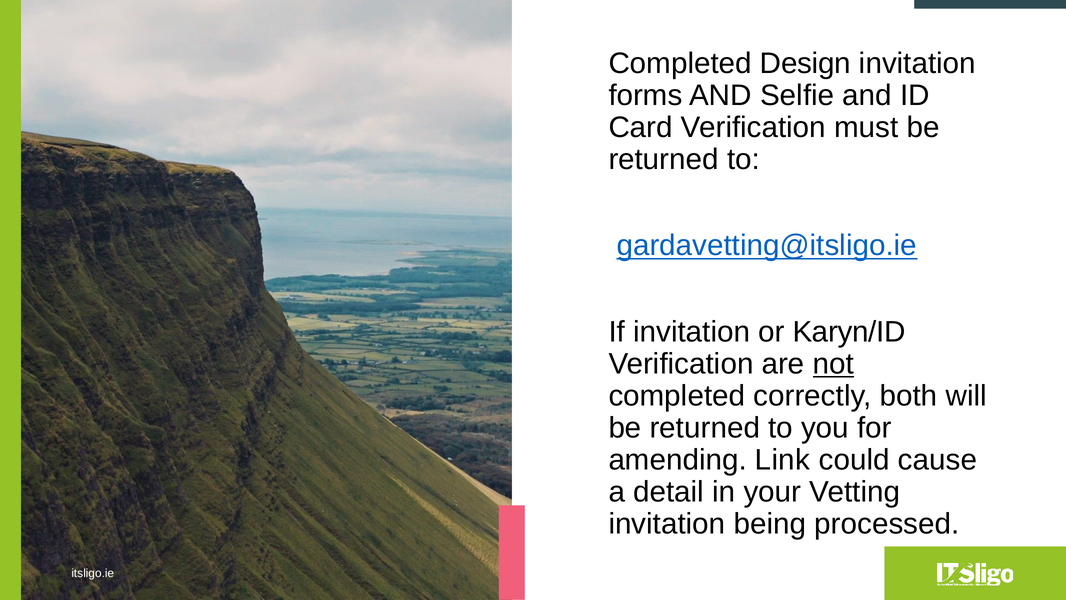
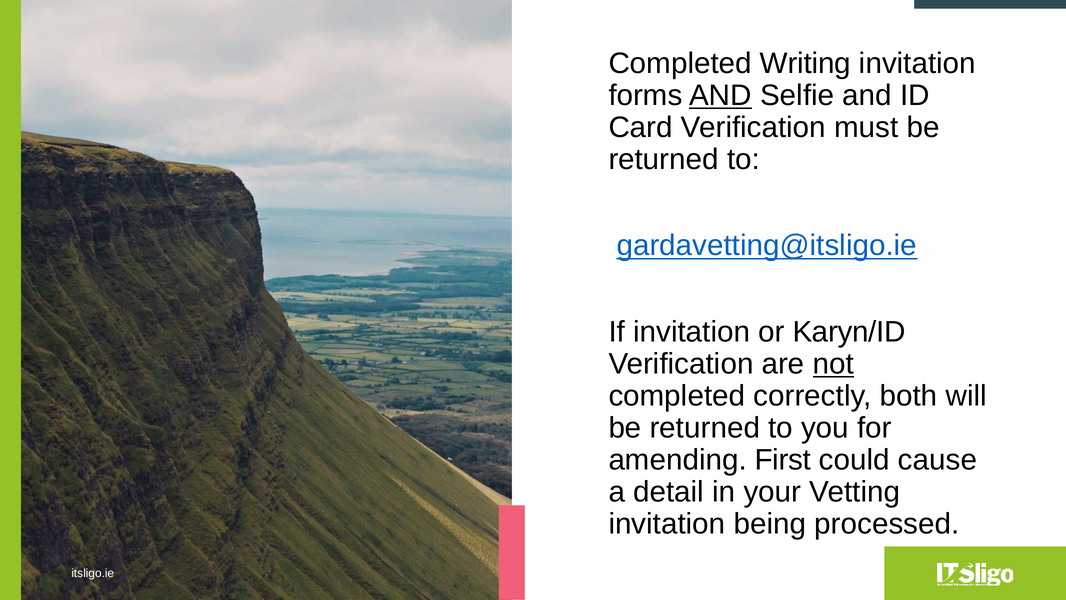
Design: Design -> Writing
AND at (720, 95) underline: none -> present
Link: Link -> First
